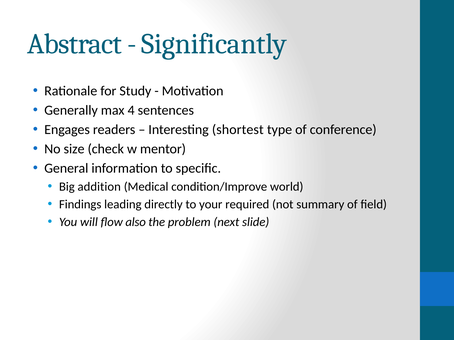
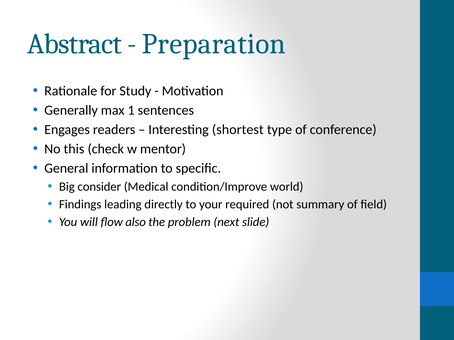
Significantly: Significantly -> Preparation
4: 4 -> 1
size: size -> this
addition: addition -> consider
